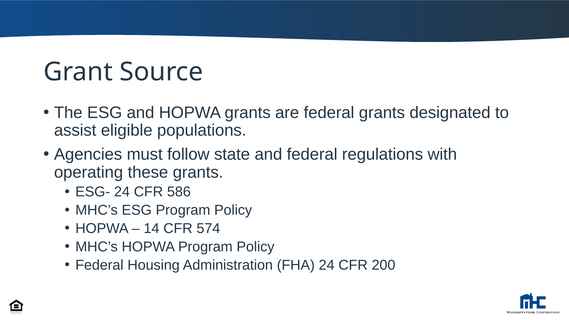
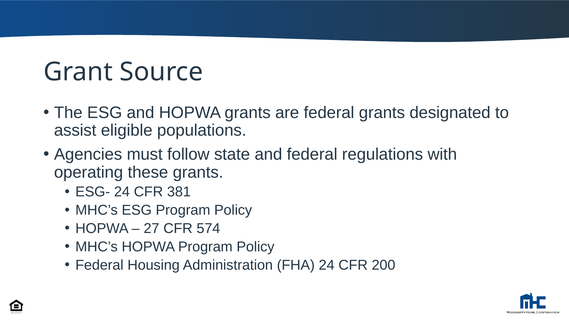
586: 586 -> 381
14: 14 -> 27
